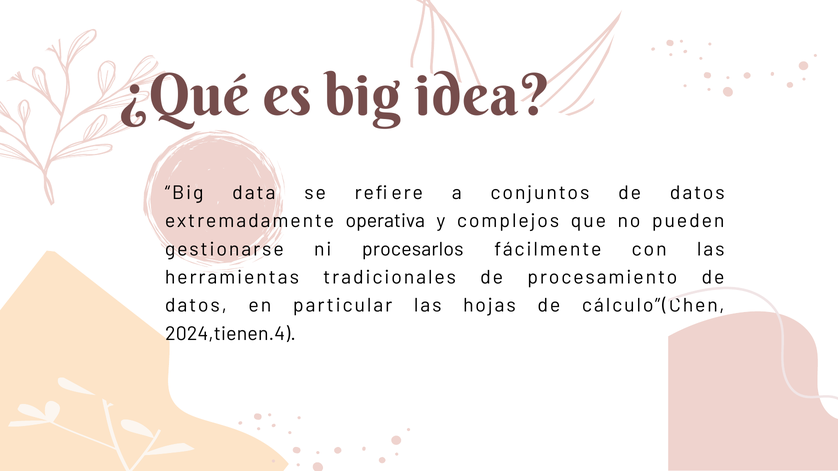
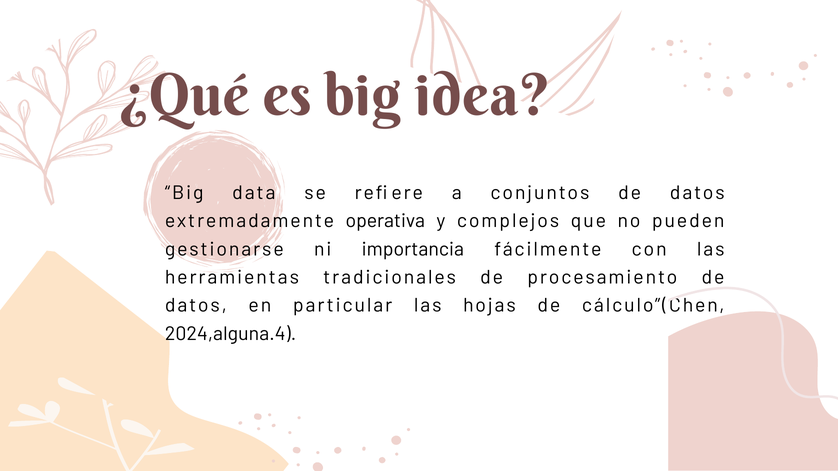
procesarlos: procesarlos -> importancia
2024,tienen.4: 2024,tienen.4 -> 2024,alguna.4
